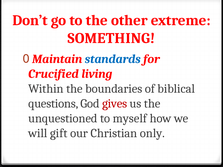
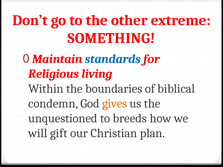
Crucified: Crucified -> Religious
questions: questions -> condemn
gives colour: red -> orange
myself: myself -> breeds
only: only -> plan
